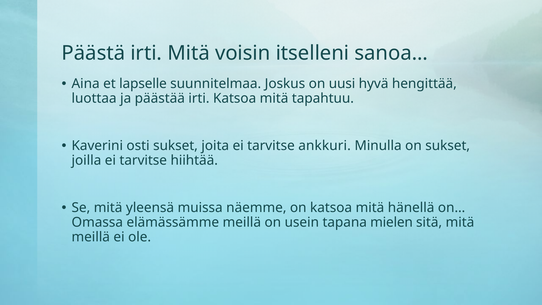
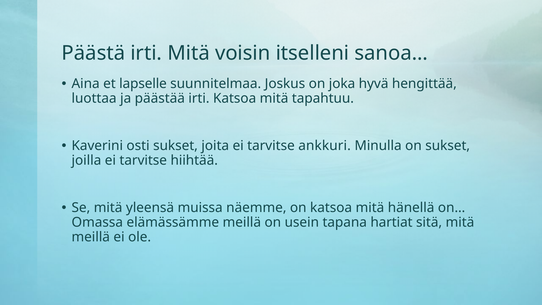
uusi: uusi -> joka
mielen: mielen -> hartiat
